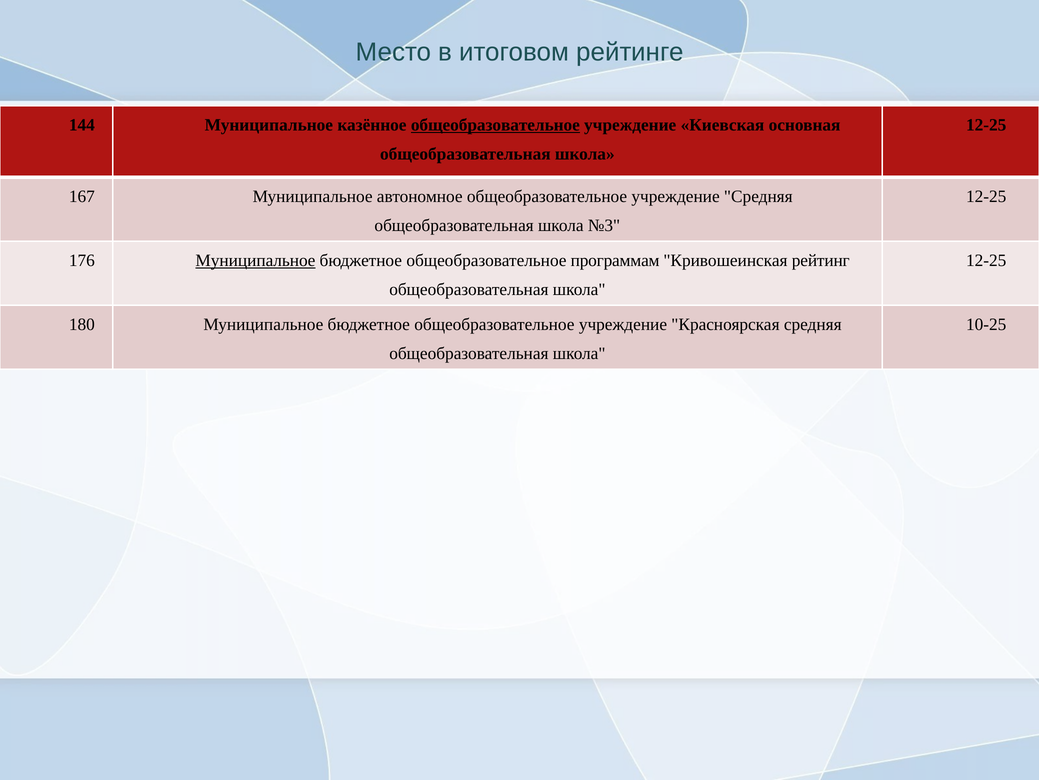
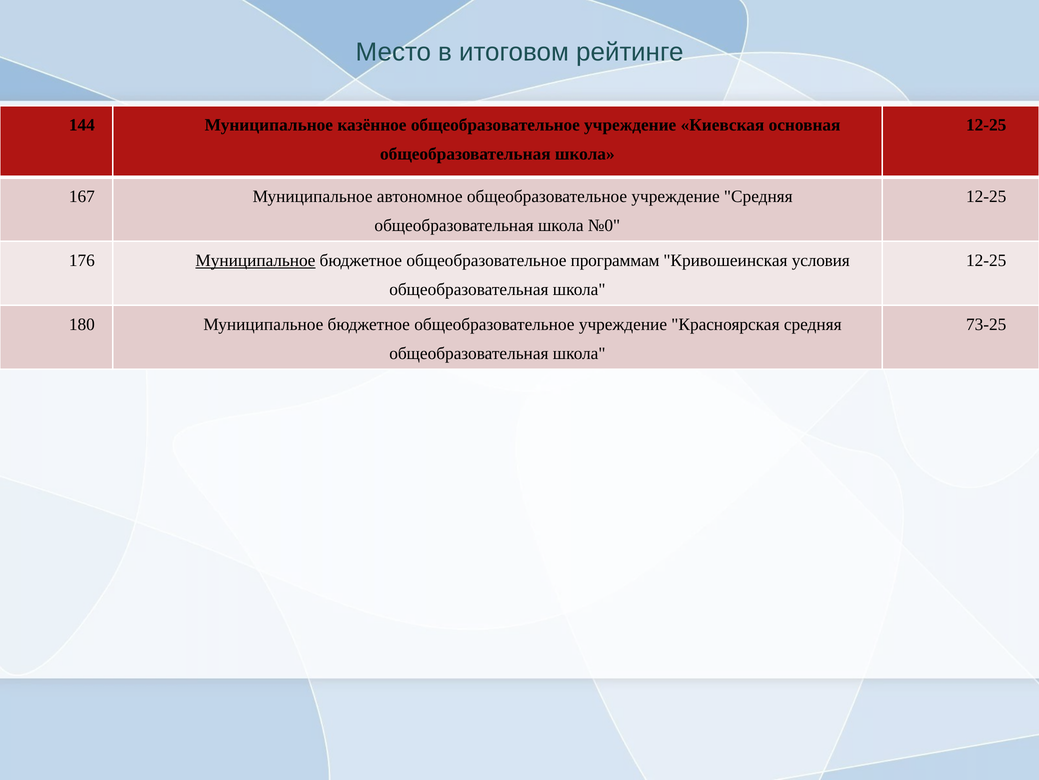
общеобразовательное at (495, 125) underline: present -> none
№3: №3 -> №0
рейтинг: рейтинг -> условия
10-25: 10-25 -> 73-25
